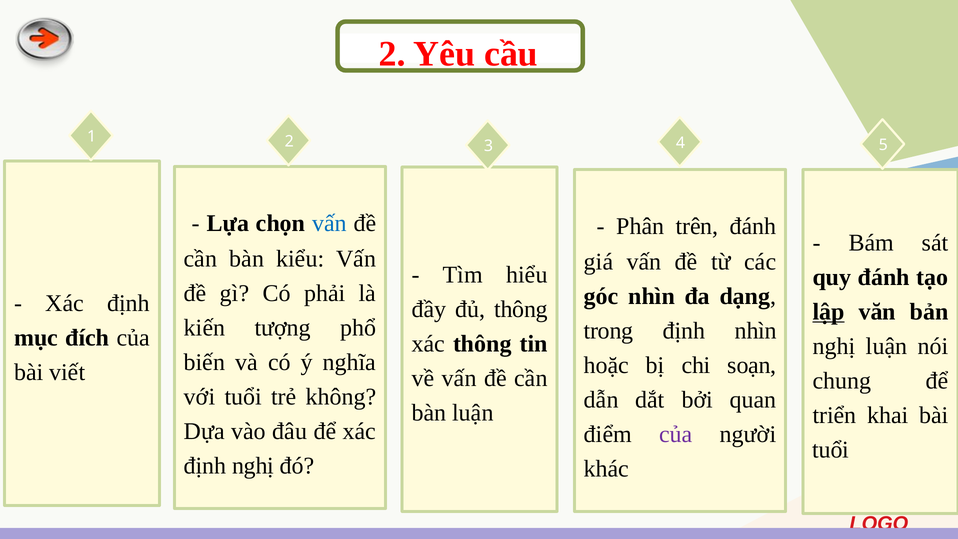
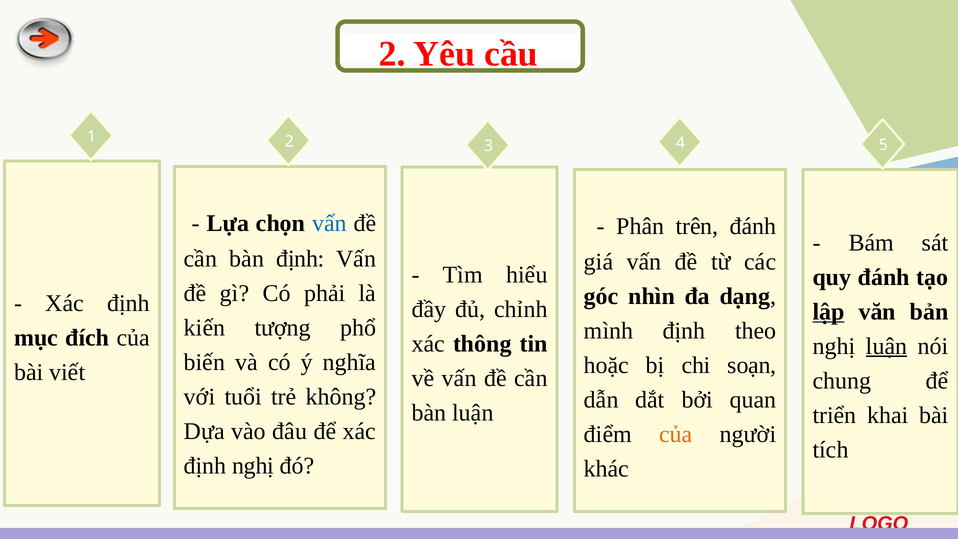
bàn kiểu: kiểu -> định
đủ thông: thông -> chỉnh
trong: trong -> mình
định nhìn: nhìn -> theo
luận at (887, 346) underline: none -> present
của at (676, 434) colour: purple -> orange
tuổi at (831, 450): tuổi -> tích
